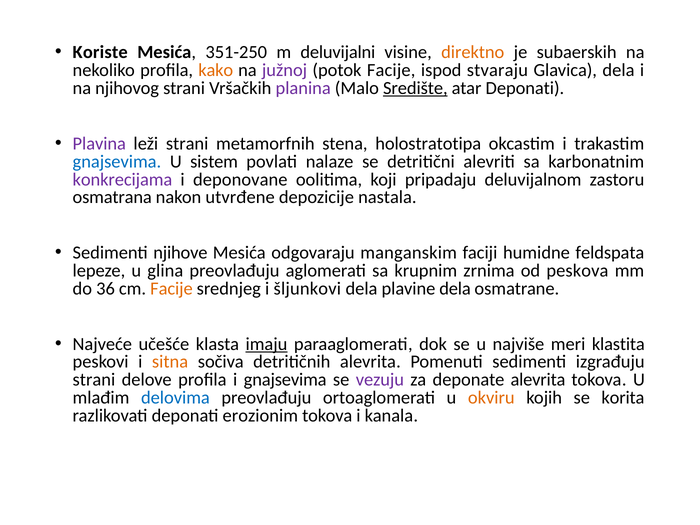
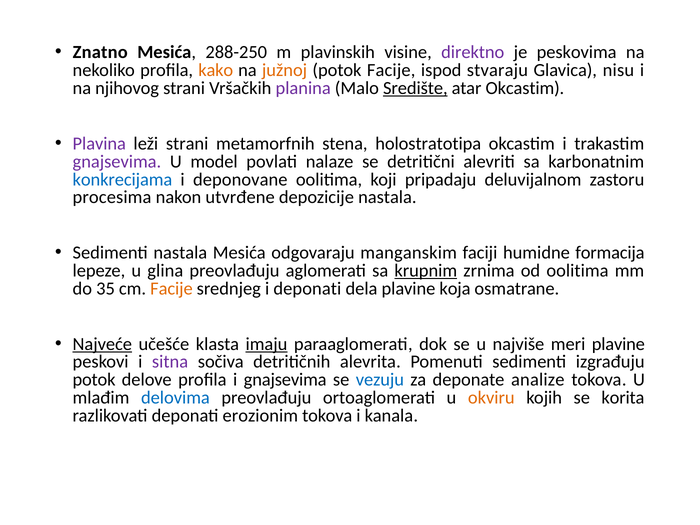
Koriste: Koriste -> Znatno
351-250: 351-250 -> 288-250
deluvijalni: deluvijalni -> plavinskih
direktno colour: orange -> purple
subaerskih: subaerskih -> peskovima
južnoj colour: purple -> orange
Glavica dela: dela -> nisu
atar Deponati: Deponati -> Okcastim
gnajsevima at (117, 162) colour: blue -> purple
sistem: sistem -> model
konkrecijama colour: purple -> blue
osmatrana: osmatrana -> procesima
Sedimenti njihove: njihove -> nastala
feldspata: feldspata -> formacija
krupnim underline: none -> present
od peskova: peskova -> oolitima
36: 36 -> 35
i šljunkovi: šljunkovi -> deponati
plavine dela: dela -> koja
Najveće underline: none -> present
meri klastita: klastita -> plavine
sitna colour: orange -> purple
strani at (94, 380): strani -> potok
vezuju colour: purple -> blue
deponate alevrita: alevrita -> analize
